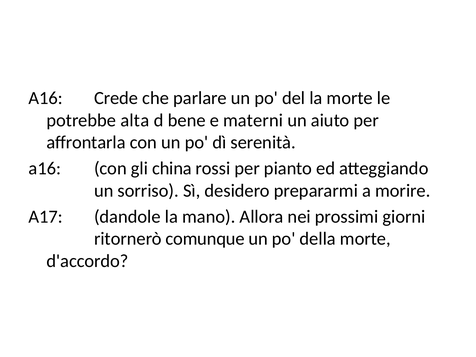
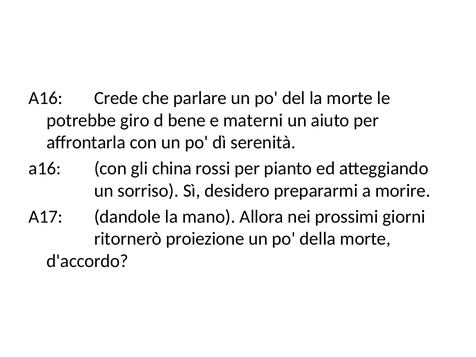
alta: alta -> giro
comunque: comunque -> proiezione
